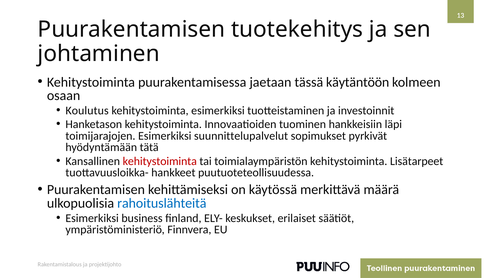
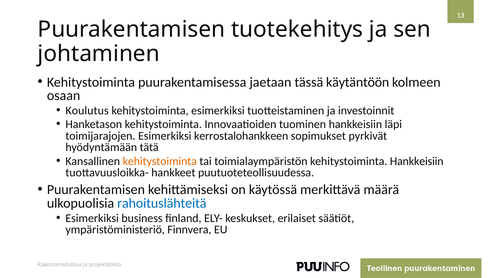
suunnittelupalvelut: suunnittelupalvelut -> kerrostalohankkeen
kehitystoiminta at (160, 161) colour: red -> orange
kehitystoiminta Lisätarpeet: Lisätarpeet -> Hankkeisiin
